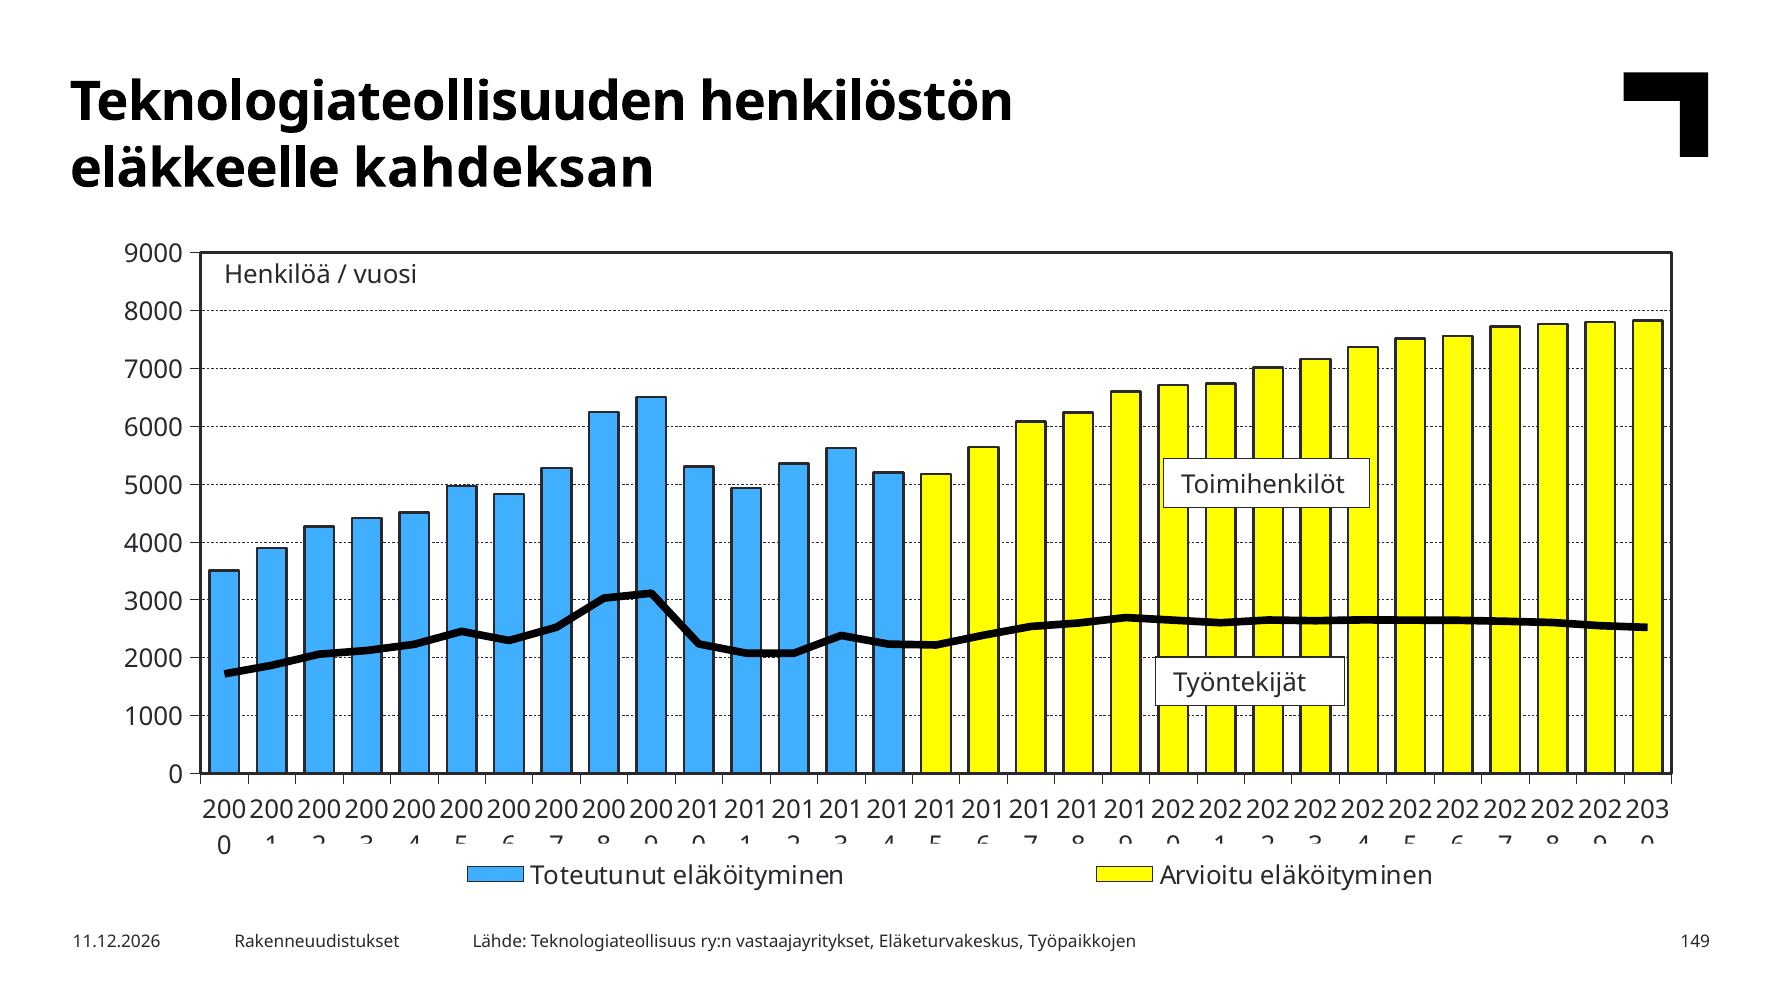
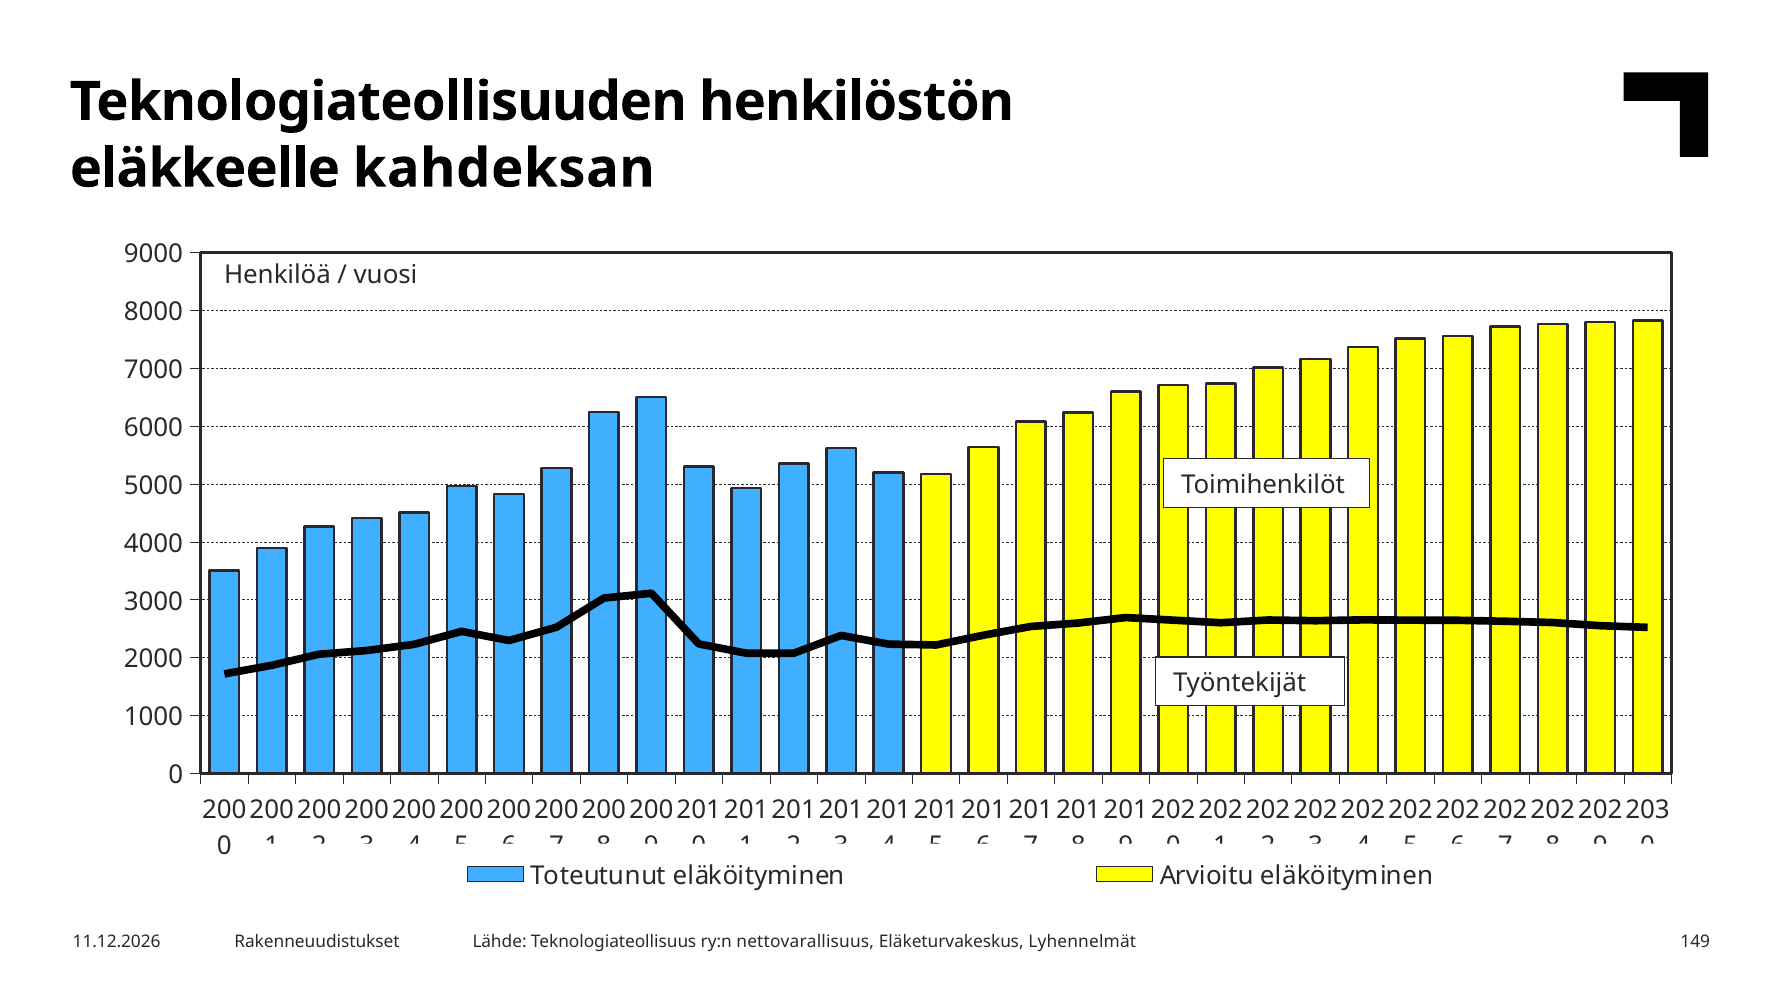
vastaajayritykset: vastaajayritykset -> nettovarallisuus
Työpaikkojen: Työpaikkojen -> Lyhennelmät
